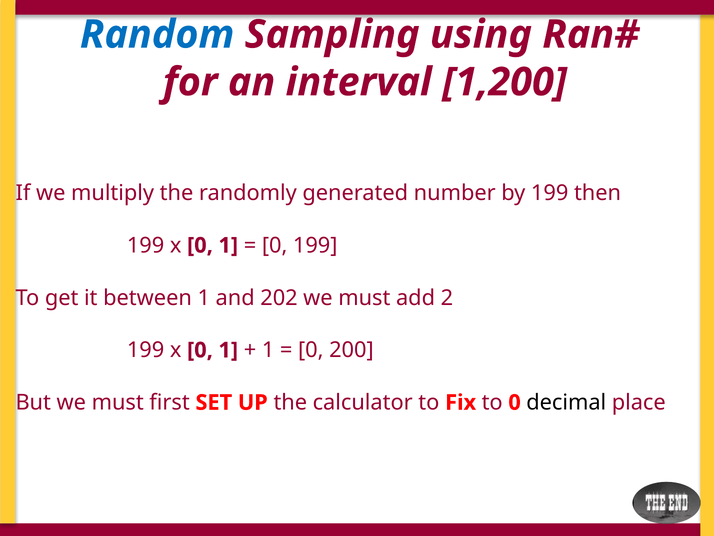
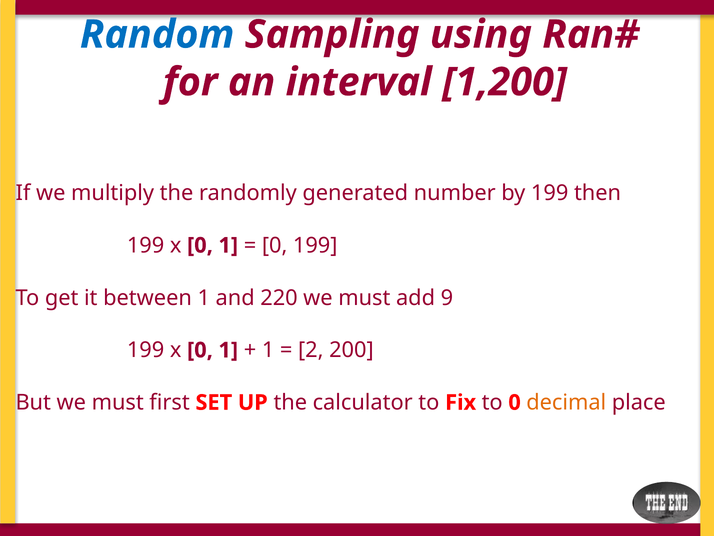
202: 202 -> 220
2: 2 -> 9
0 at (311, 350): 0 -> 2
decimal colour: black -> orange
